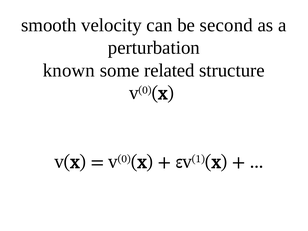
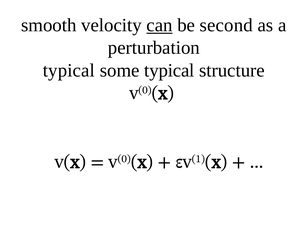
can underline: none -> present
known at (69, 70): known -> typical
some related: related -> typical
